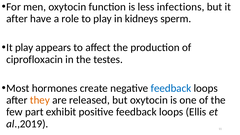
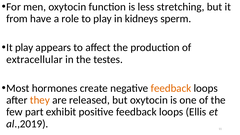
infections: infections -> stretching
after at (17, 19): after -> from
ciprofloxacin: ciprofloxacin -> extracellular
feedback at (171, 88) colour: blue -> orange
